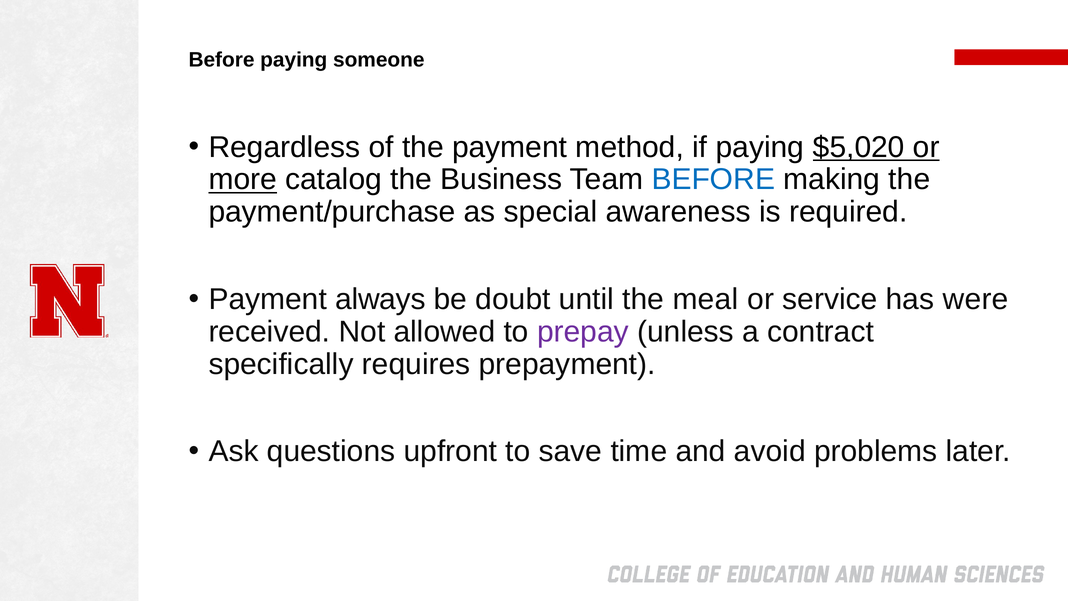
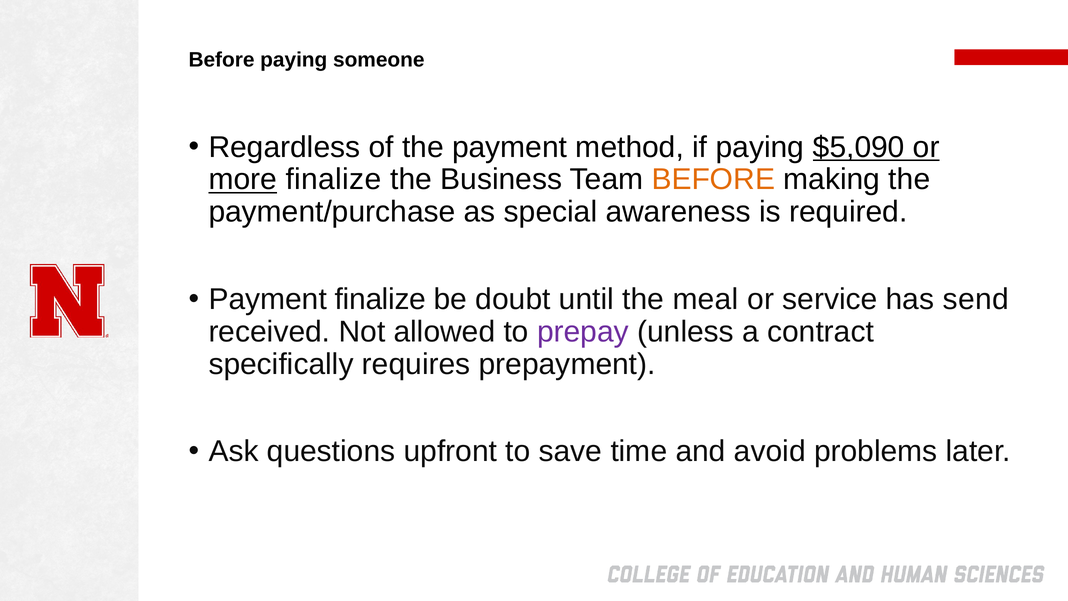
$5,020: $5,020 -> $5,090
more catalog: catalog -> finalize
BEFORE at (713, 179) colour: blue -> orange
Payment always: always -> finalize
were: were -> send
